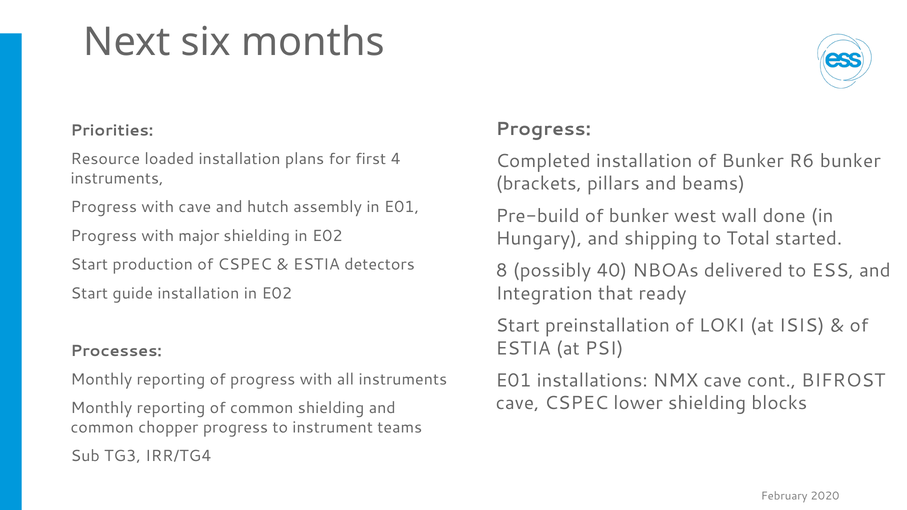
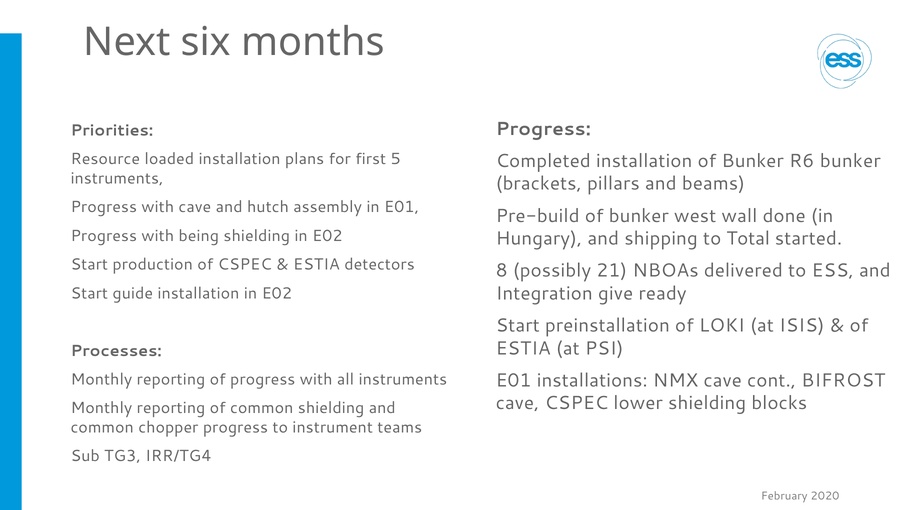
4: 4 -> 5
major: major -> being
40: 40 -> 21
that: that -> give
